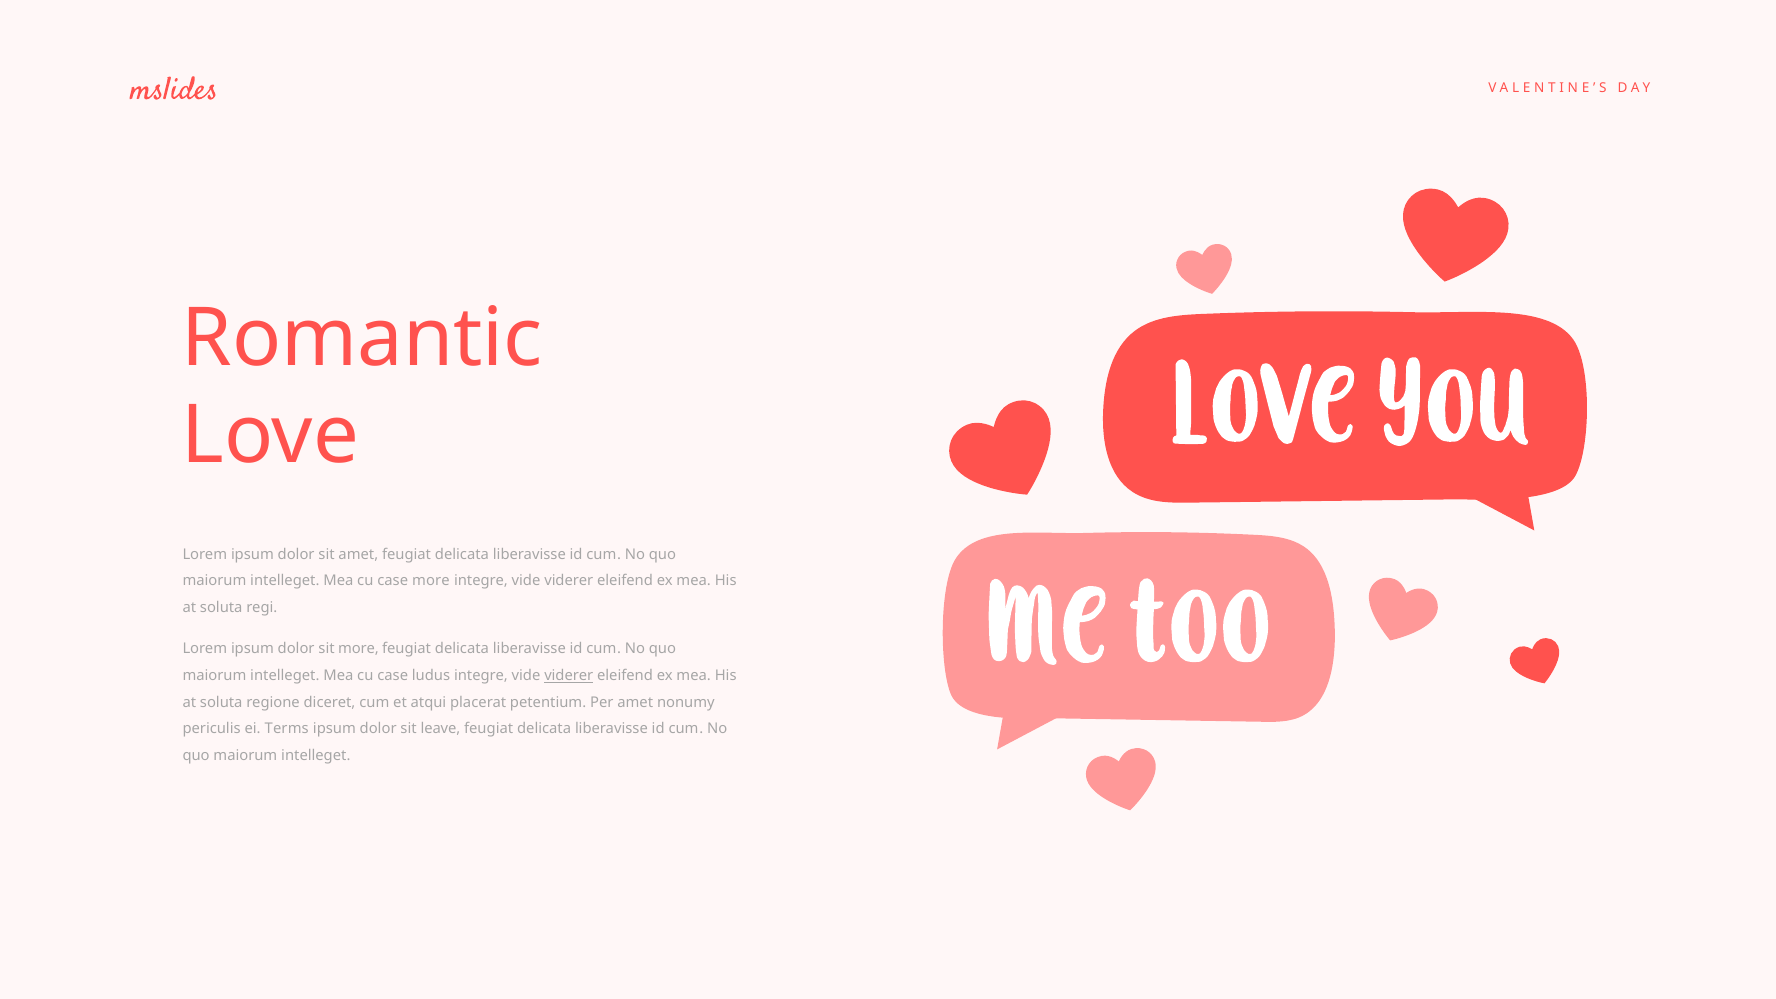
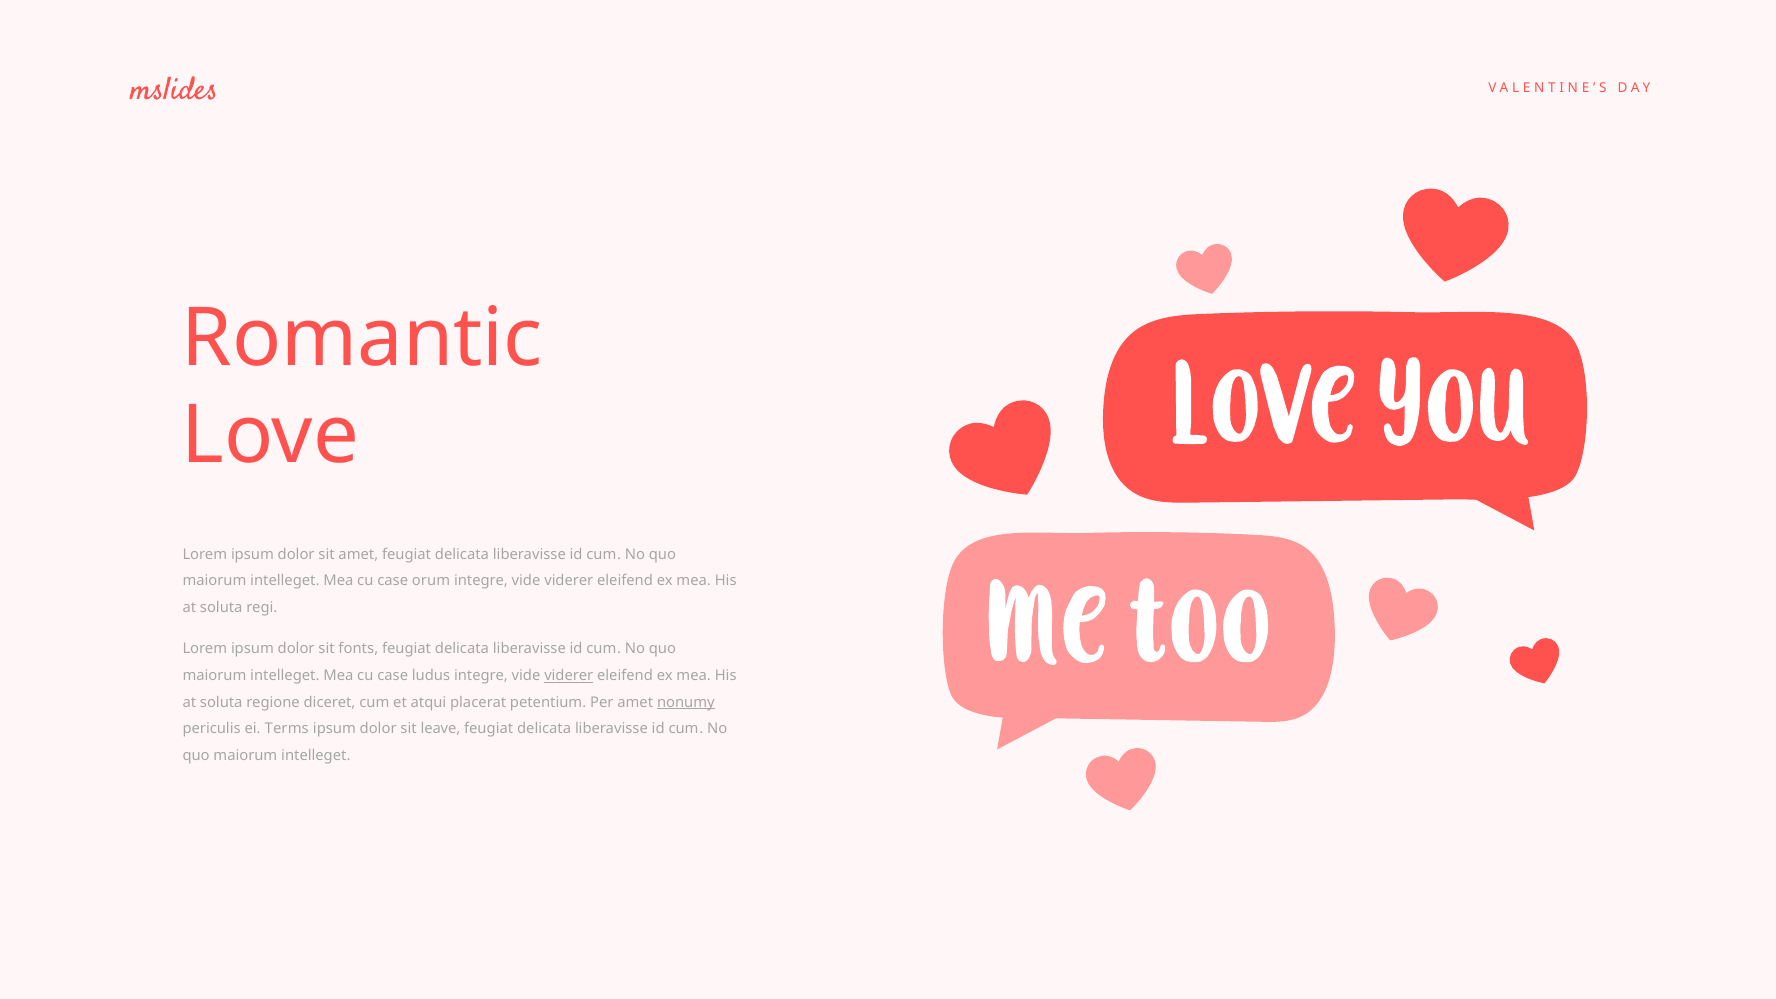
case more: more -> orum
sit more: more -> fonts
nonumy underline: none -> present
